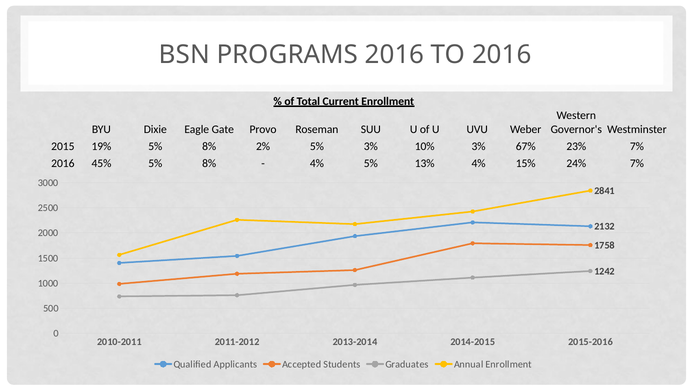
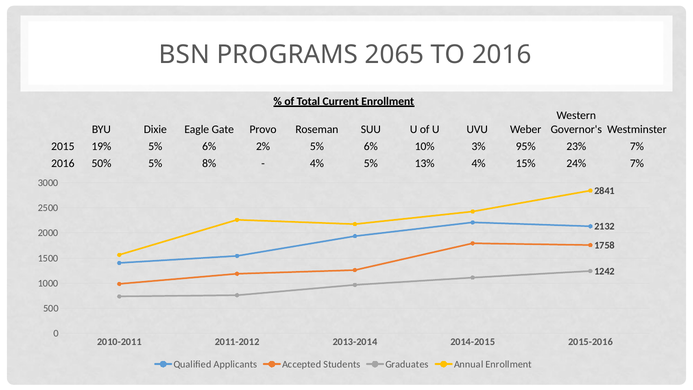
PROGRAMS 2016: 2016 -> 2065
19% 5% 8%: 8% -> 6%
2% 5% 3%: 3% -> 6%
67%: 67% -> 95%
45%: 45% -> 50%
